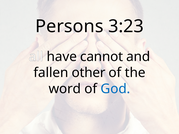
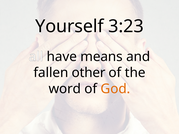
Persons: Persons -> Yourself
cannot: cannot -> means
God colour: blue -> orange
